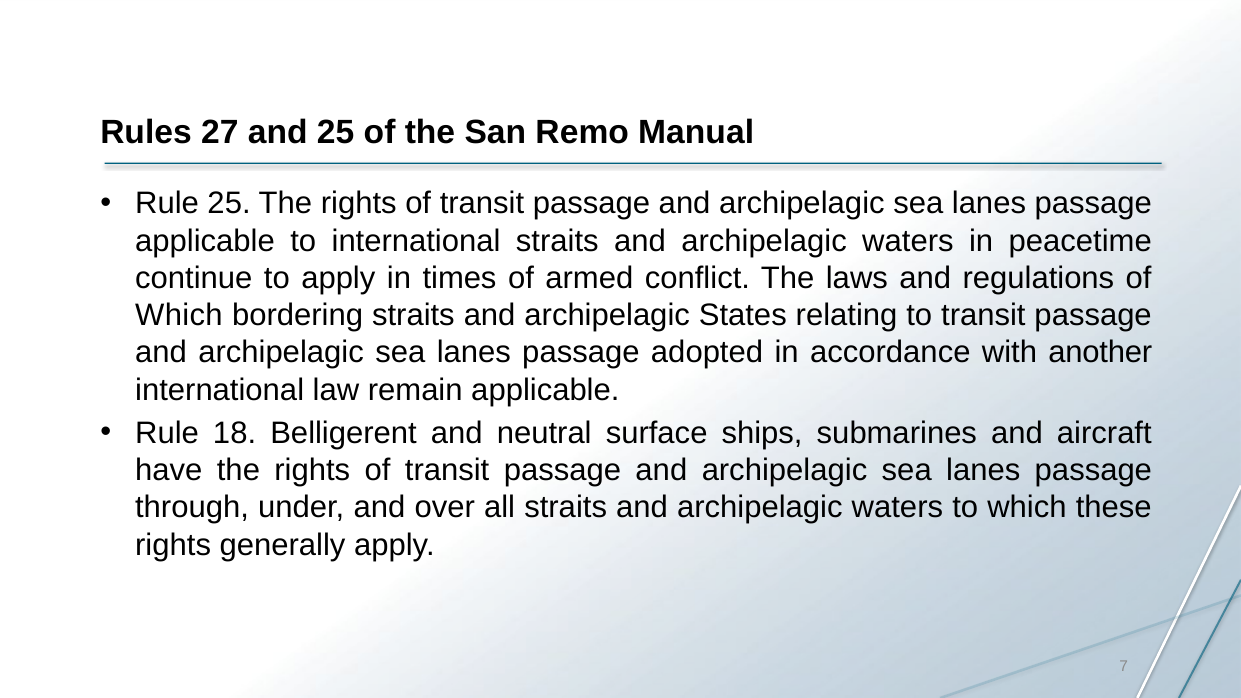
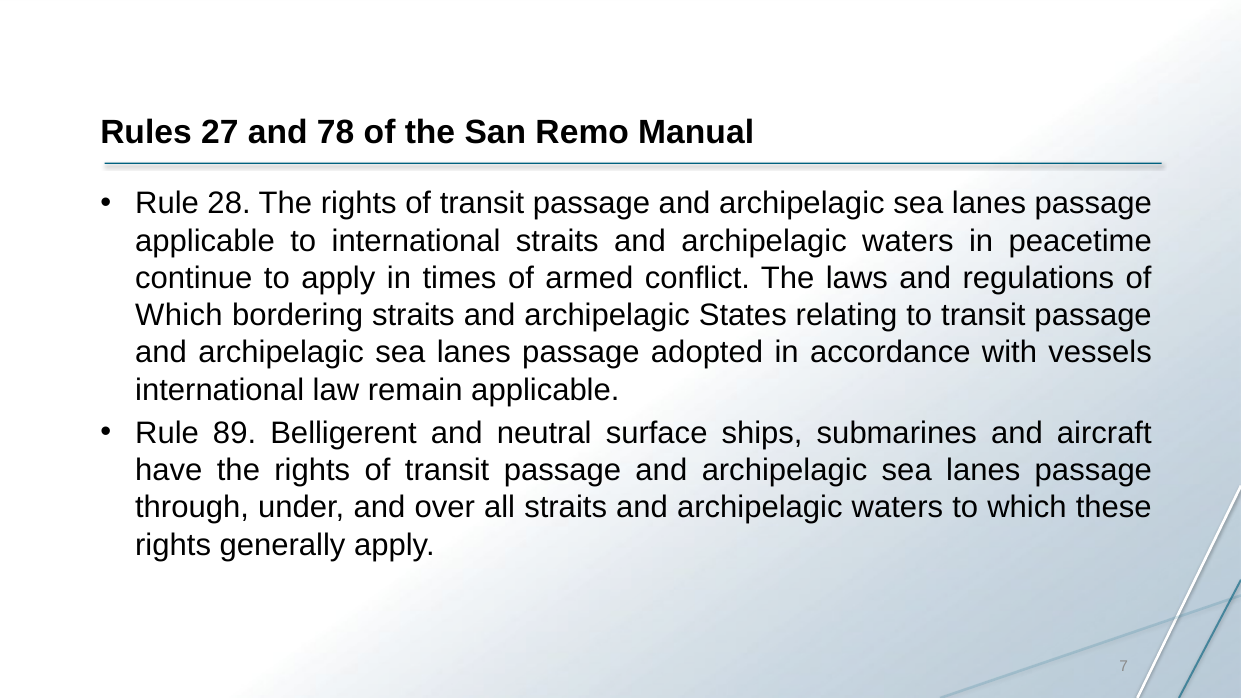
and 25: 25 -> 78
Rule 25: 25 -> 28
another: another -> vessels
18: 18 -> 89
